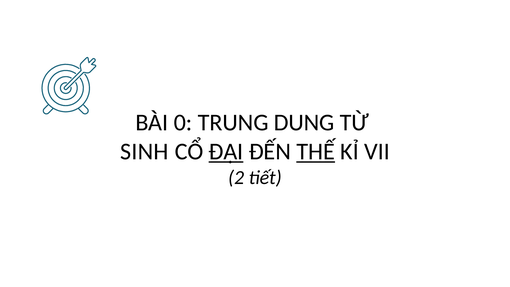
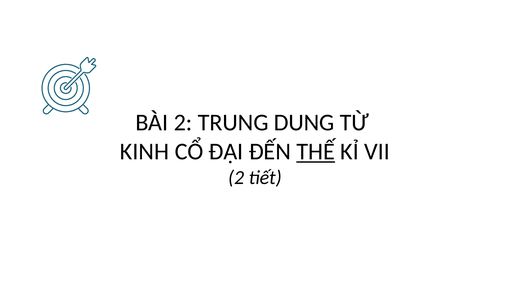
BÀI 0: 0 -> 2
SINH: SINH -> KINH
ĐẠI underline: present -> none
